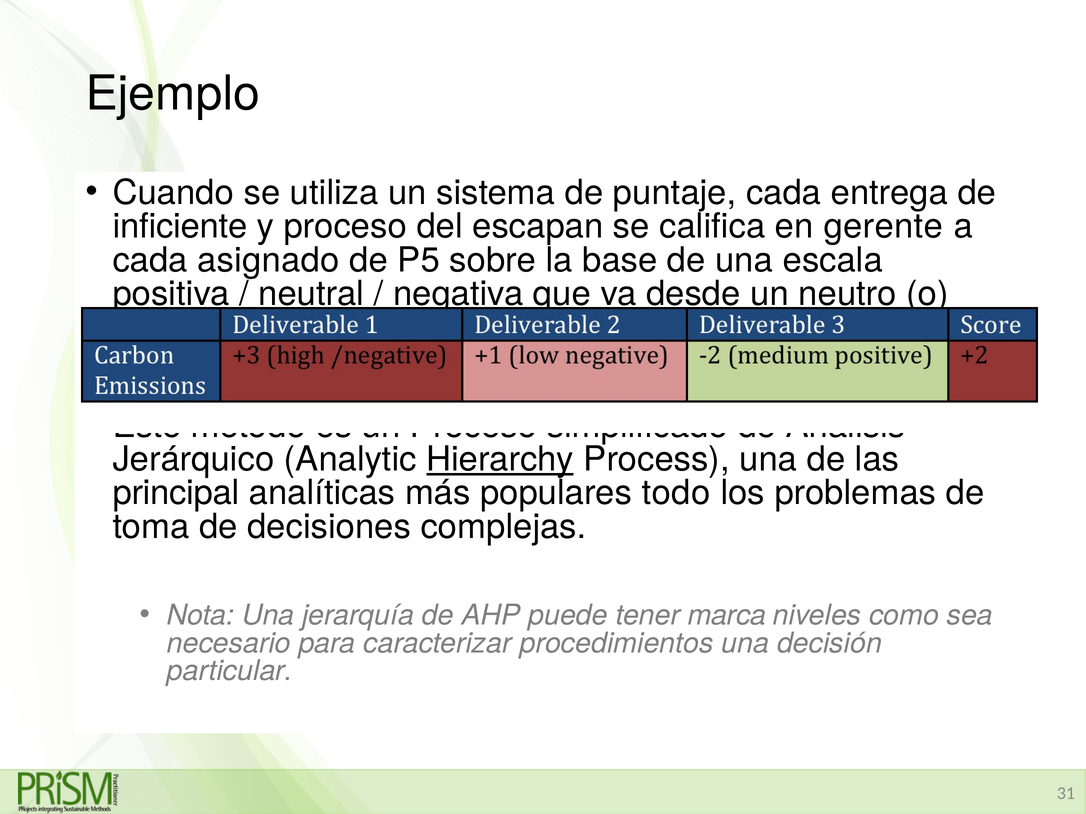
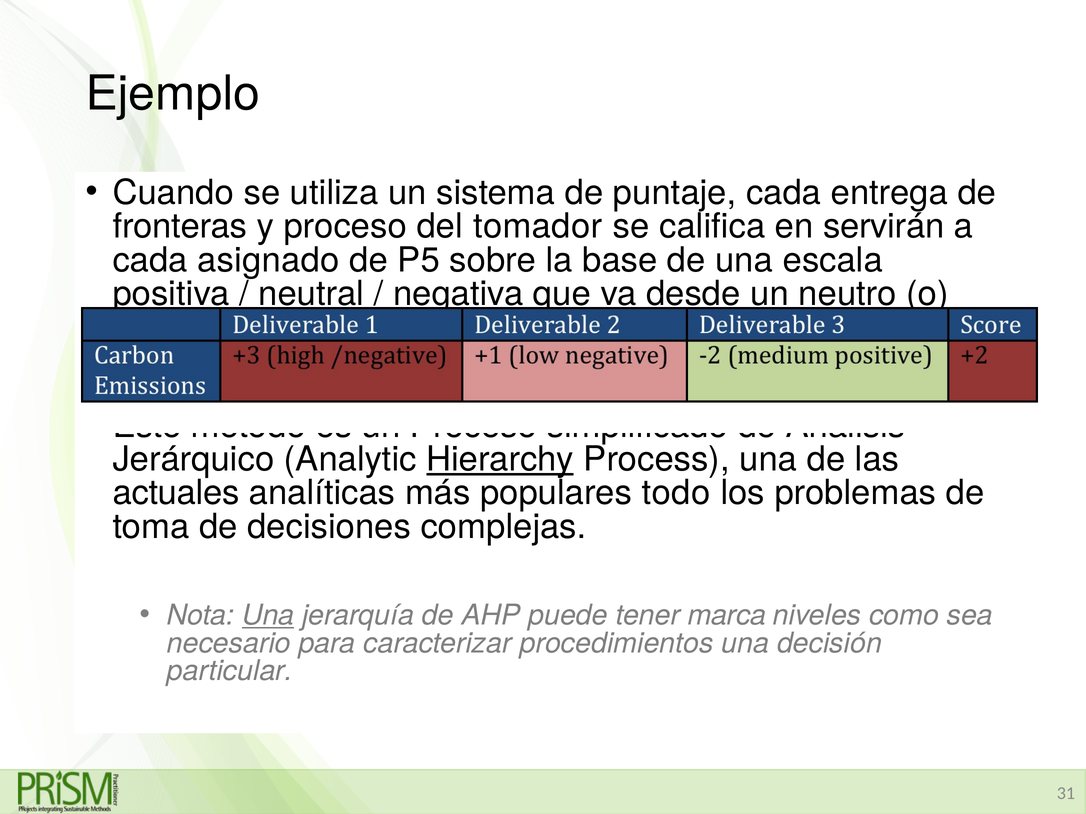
inficiente: inficiente -> fronteras
escapan: escapan -> tomador
gerente: gerente -> servirán
principal: principal -> actuales
Una at (268, 616) underline: none -> present
